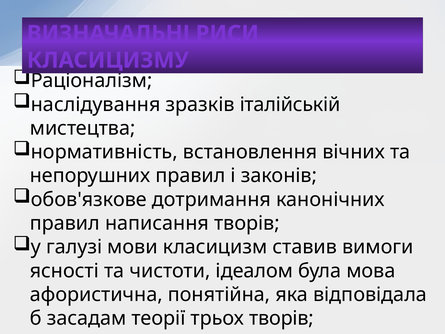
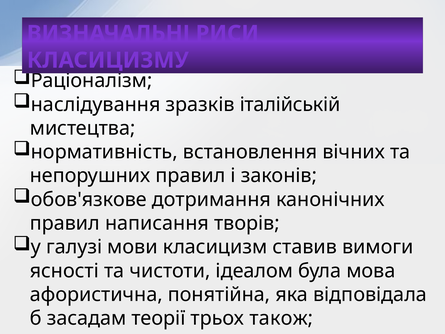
трьох творів: творів -> також
